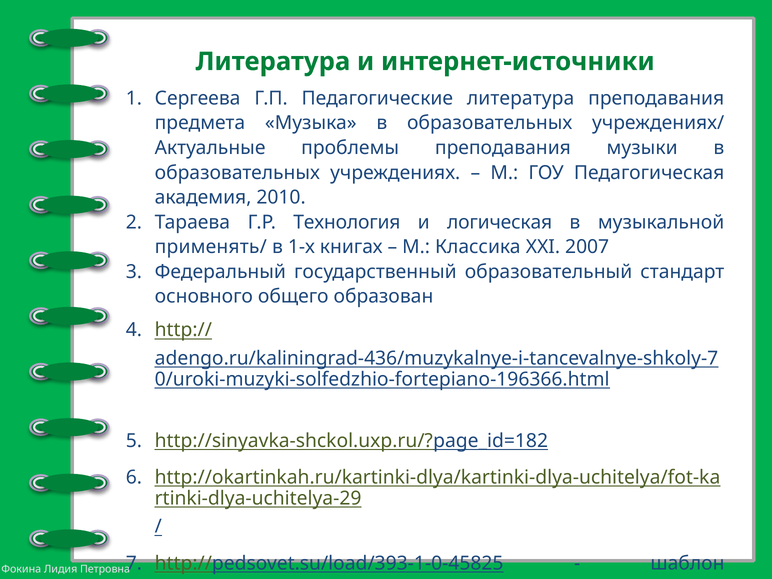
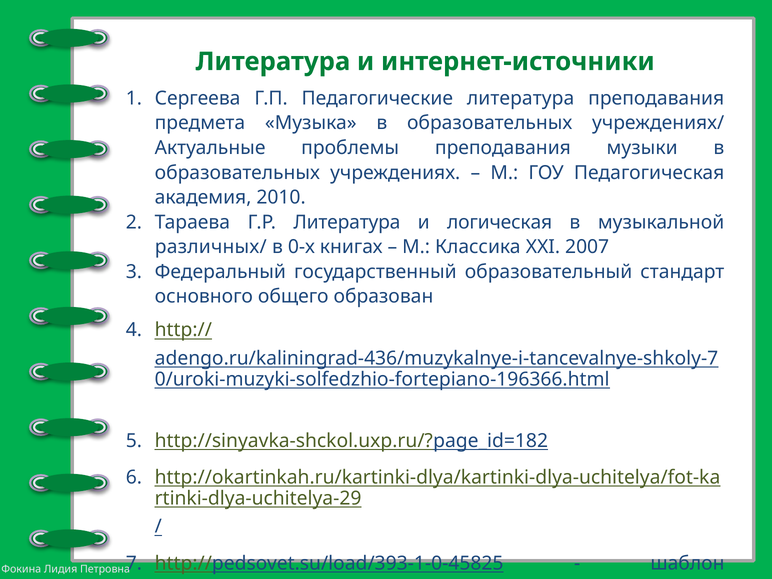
Г.Р Технология: Технология -> Литература
применять/: применять/ -> различных/
1-х: 1-х -> 0-х
